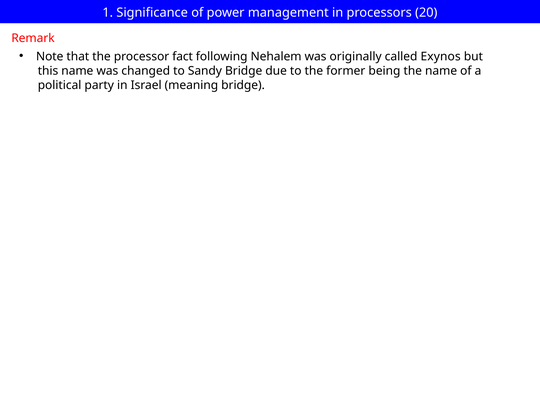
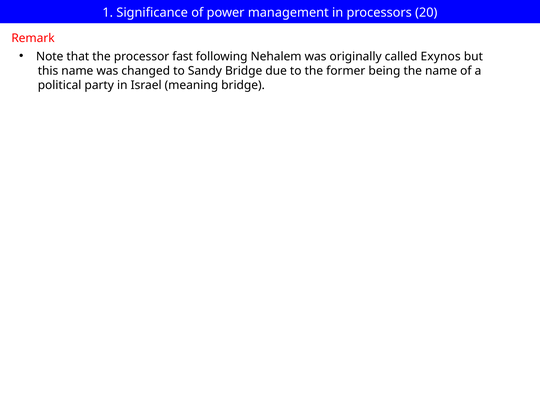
fact: fact -> fast
